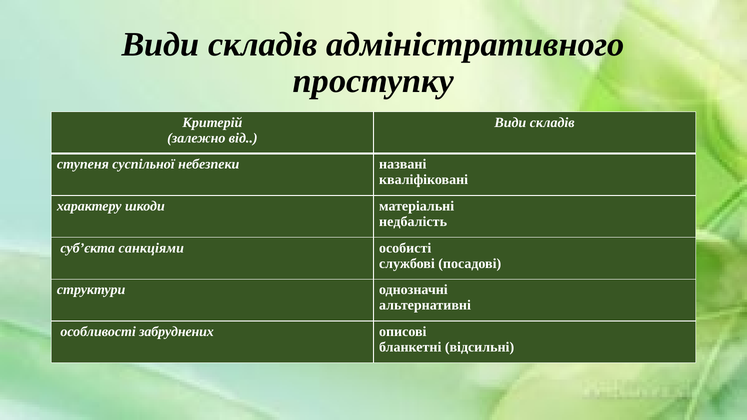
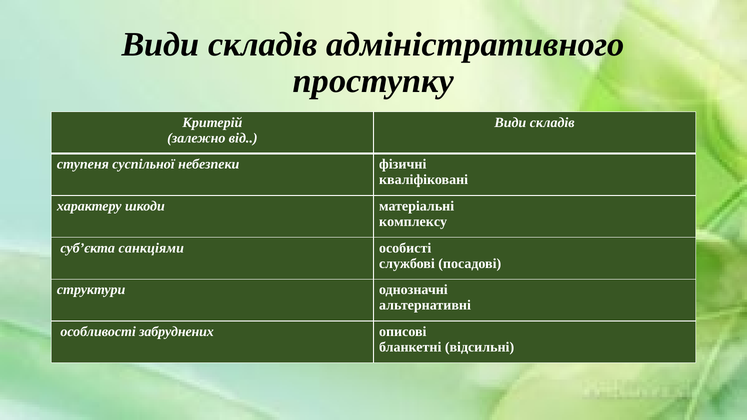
названі: названі -> фізичні
недбалість: недбалість -> комплексу
